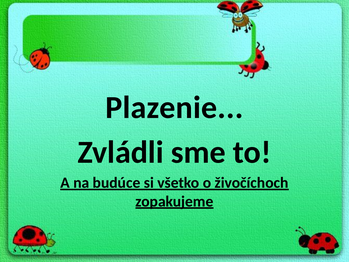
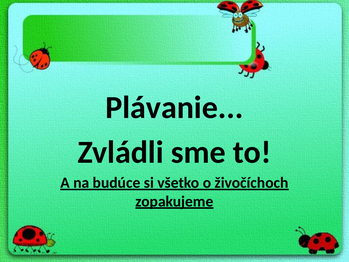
Plazenie: Plazenie -> Plávanie
